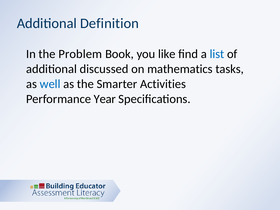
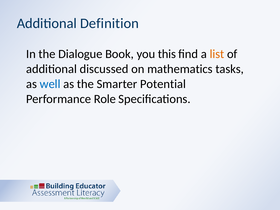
Problem: Problem -> Dialogue
like: like -> this
list colour: blue -> orange
Activities: Activities -> Potential
Year: Year -> Role
